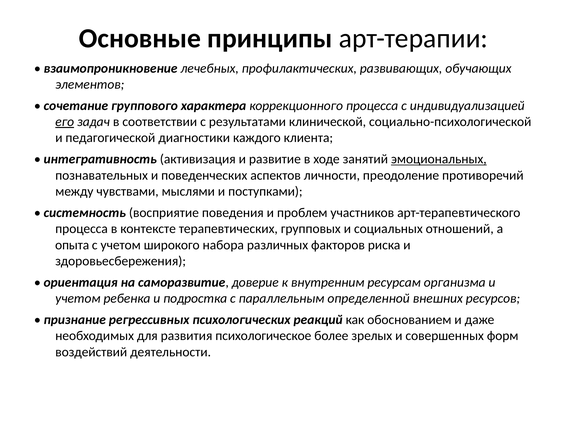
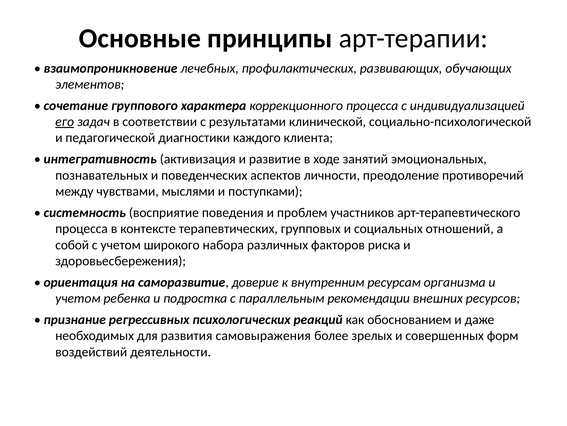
эмоциональных underline: present -> none
опыта: опыта -> собой
определенной: определенной -> рекомендации
психологическое: психологическое -> самовыражения
